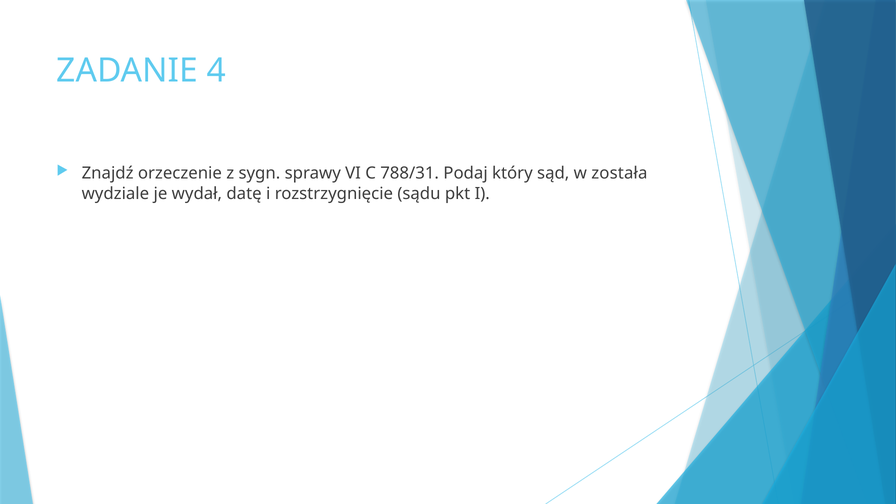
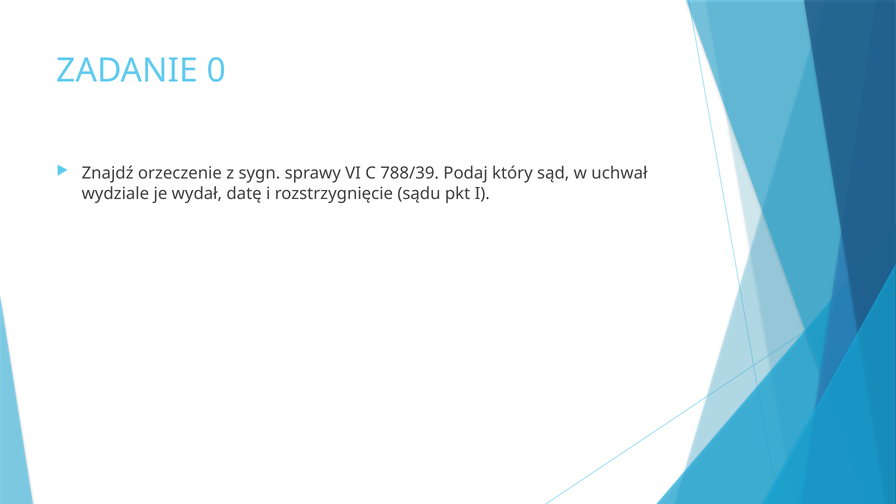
4: 4 -> 0
788/31: 788/31 -> 788/39
została: została -> uchwał
